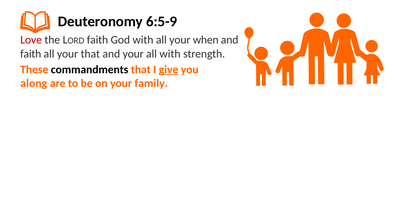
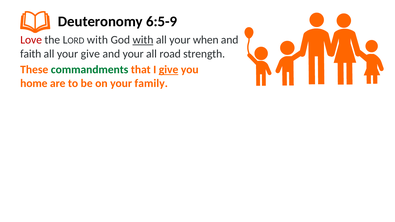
faith at (98, 40): faith -> with
with at (143, 40) underline: none -> present
your that: that -> give
all with: with -> road
commandments colour: black -> green
along: along -> home
